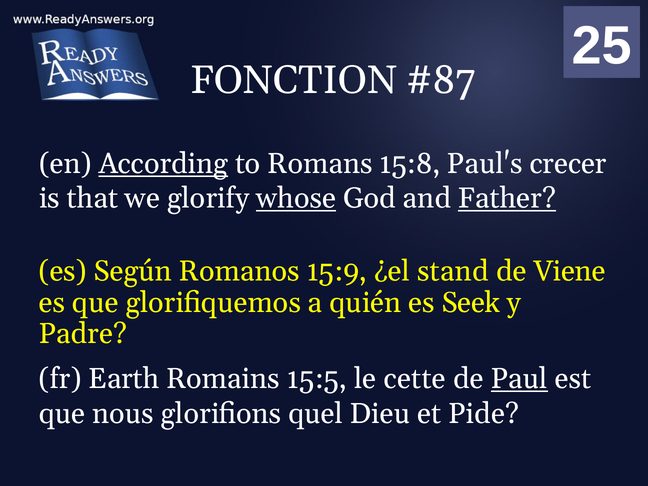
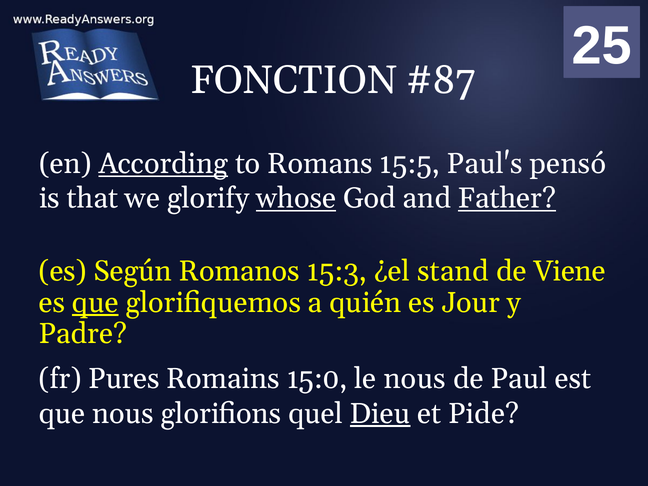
15:8: 15:8 -> 15:5
crecer: crecer -> pensó
15:9: 15:9 -> 15:3
que at (95, 303) underline: none -> present
Seek: Seek -> Jour
Earth: Earth -> Pures
15:5: 15:5 -> 15:0
le cette: cette -> nous
Paul underline: present -> none
Dieu underline: none -> present
